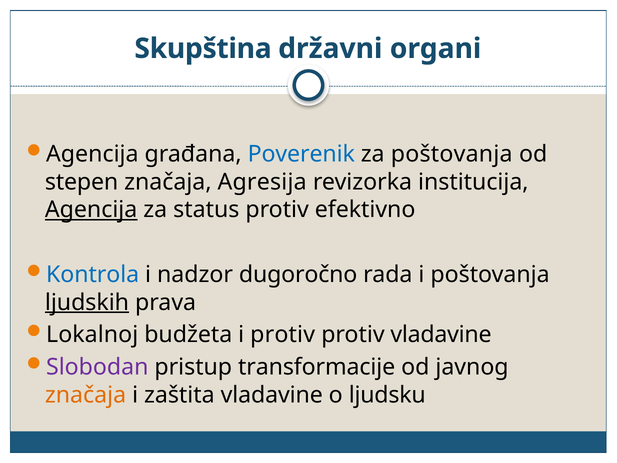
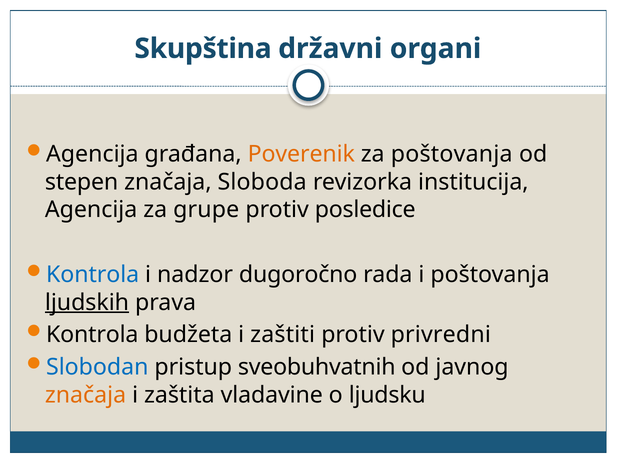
Poverenik colour: blue -> orange
Agresija: Agresija -> Sloboda
Agencija at (91, 210) underline: present -> none
status: status -> grupe
efektivno: efektivno -> posledice
Lokalnoj at (92, 335): Lokalnoj -> Kontrola
i protiv: protiv -> zaštiti
protiv vladavine: vladavine -> privredni
Slobodan colour: purple -> blue
transformacije: transformacije -> sveobuhvatnih
